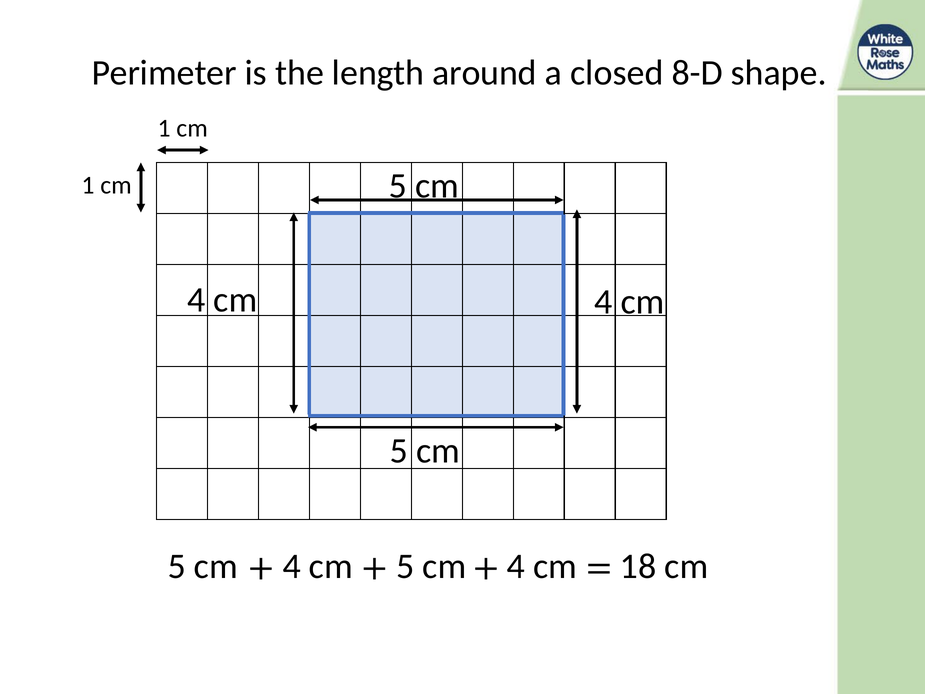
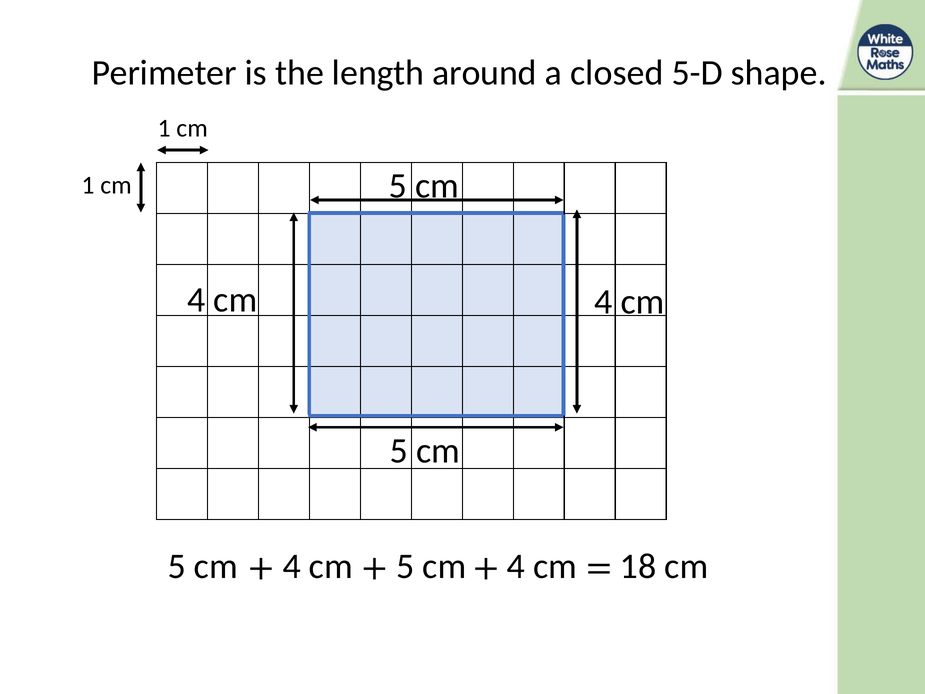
8-D: 8-D -> 5-D
